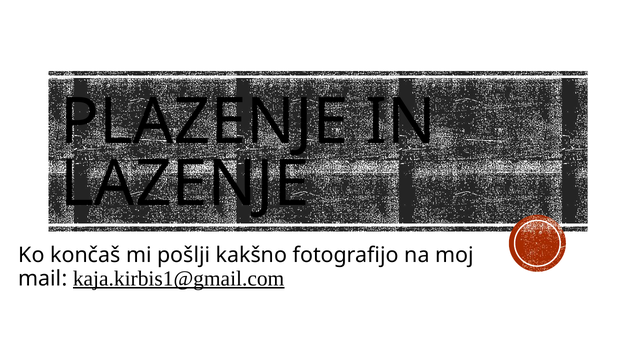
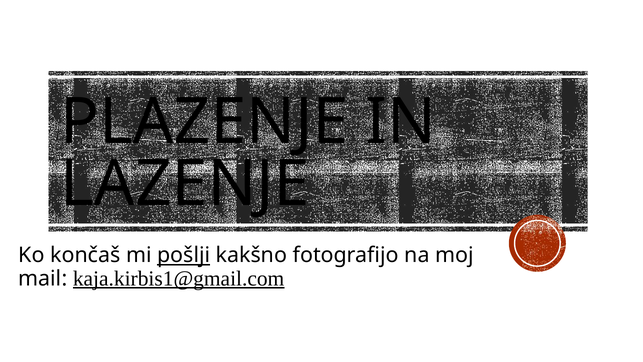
pošlji underline: none -> present
